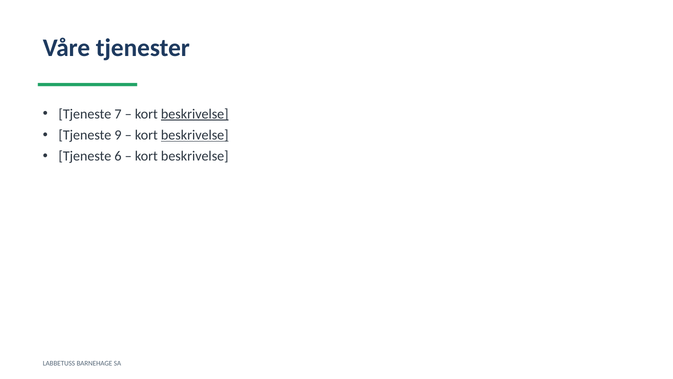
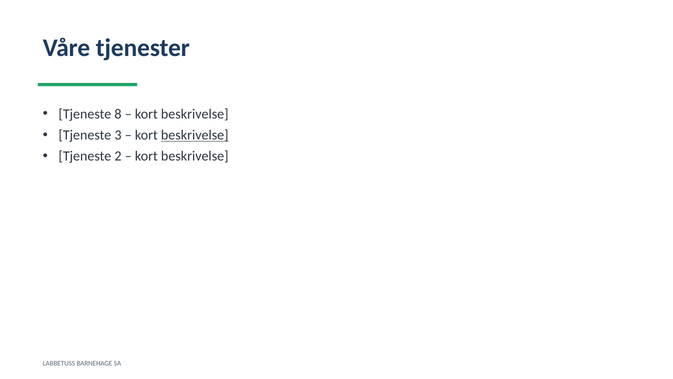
7: 7 -> 8
beskrivelse at (195, 114) underline: present -> none
9: 9 -> 3
6: 6 -> 2
